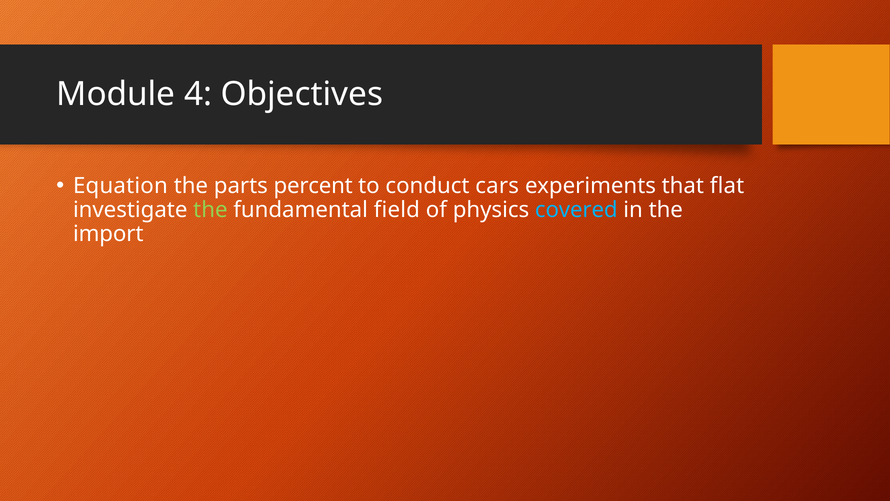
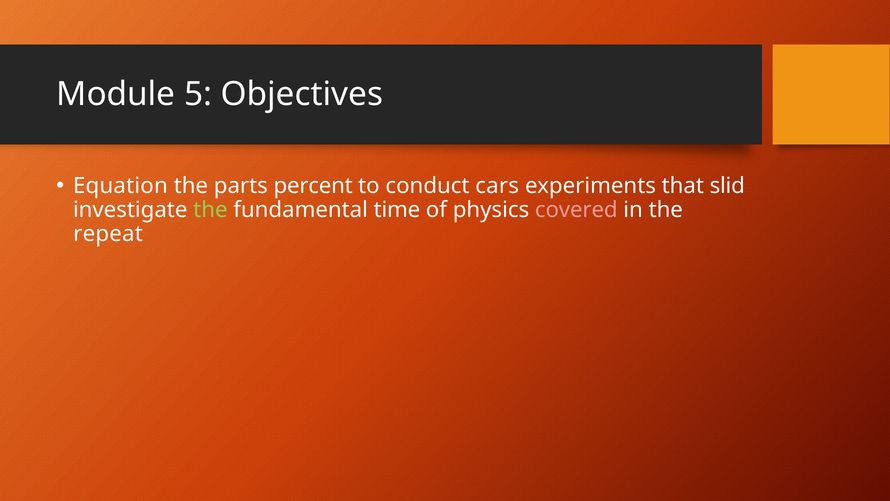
4: 4 -> 5
flat: flat -> slid
field: field -> time
covered colour: light blue -> pink
import: import -> repeat
